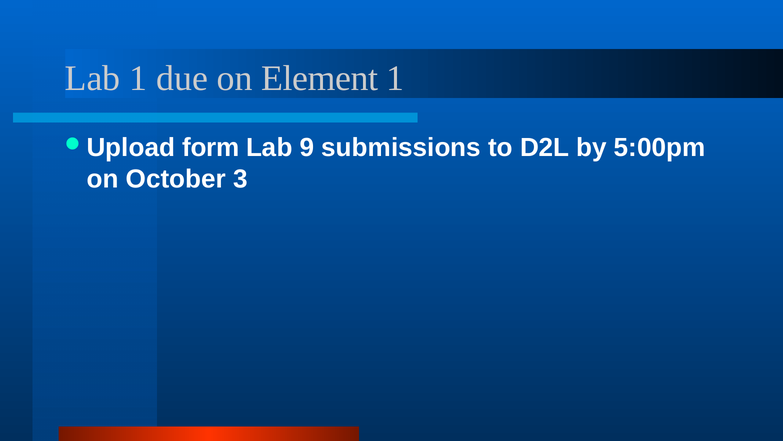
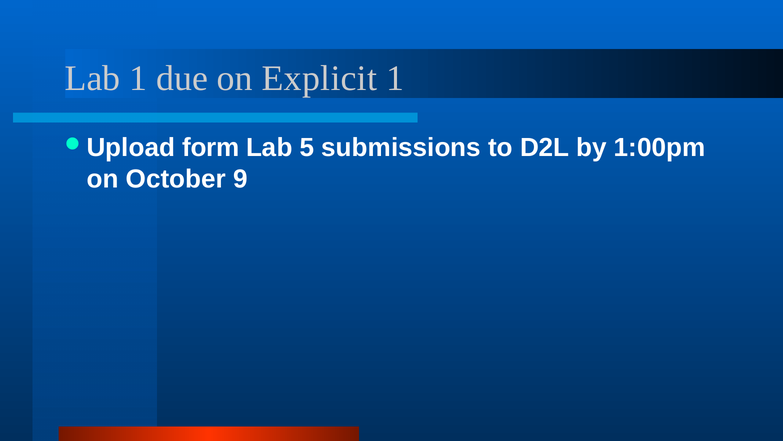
Element: Element -> Explicit
9: 9 -> 5
5:00pm: 5:00pm -> 1:00pm
3: 3 -> 9
